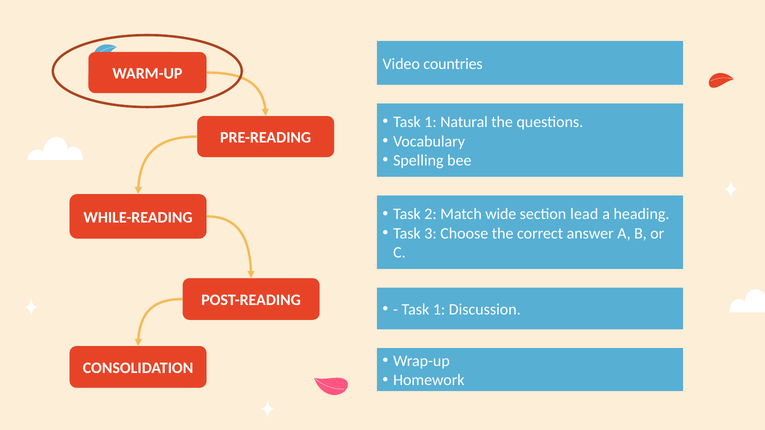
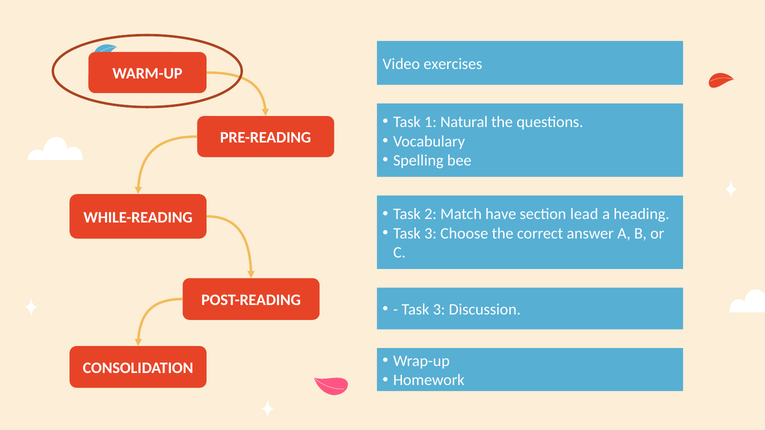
countries: countries -> exercises
wide: wide -> have
1 at (439, 310): 1 -> 3
